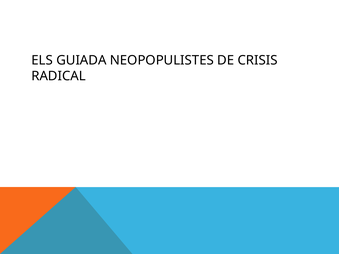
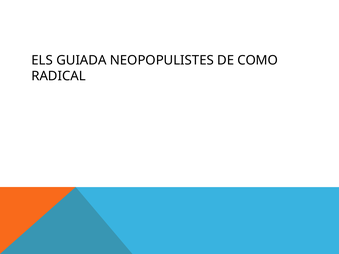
CRISIS: CRISIS -> COMO
